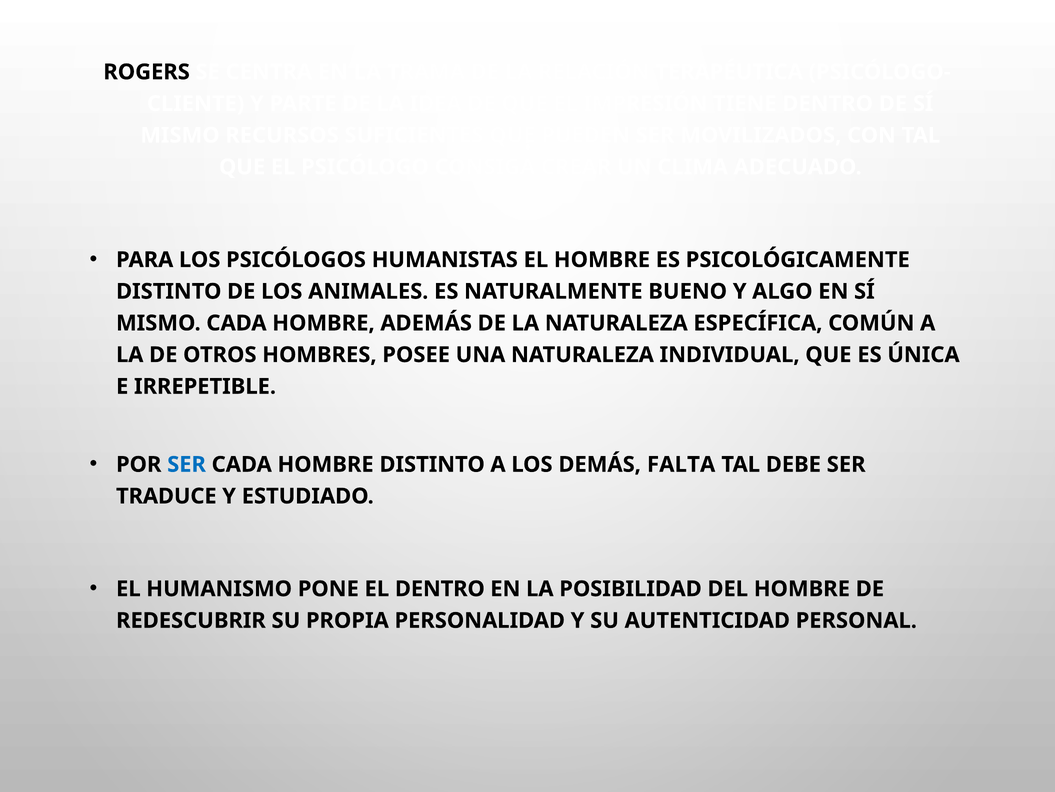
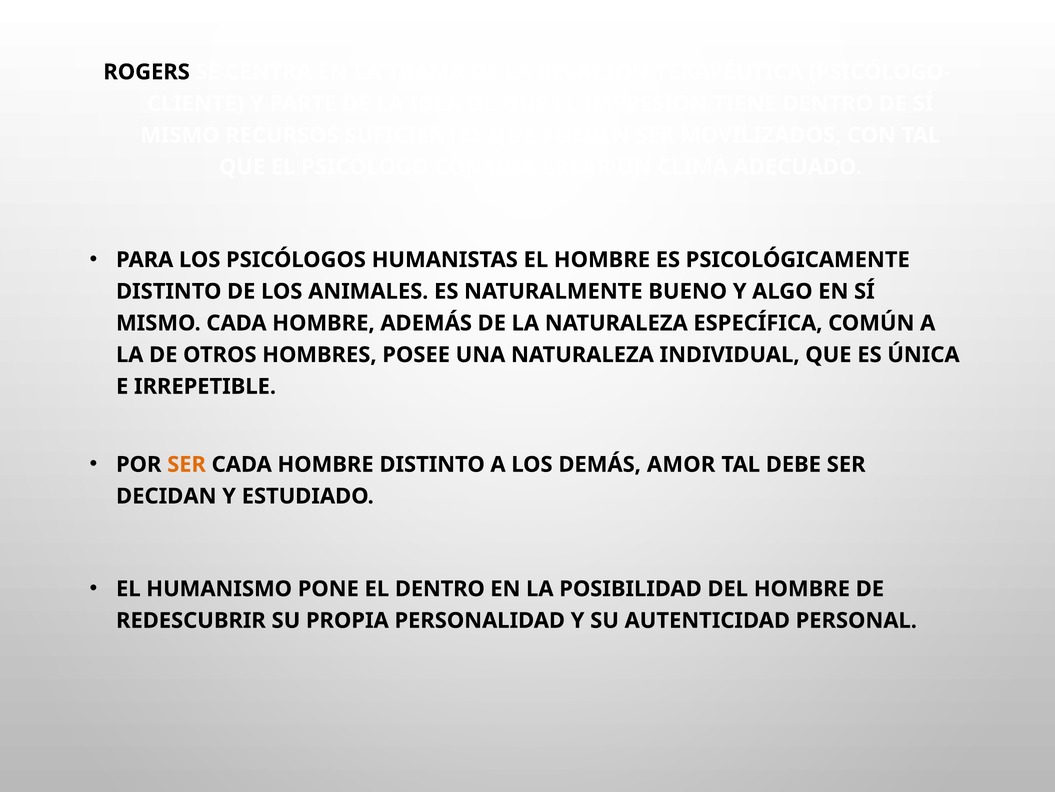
SER at (187, 464) colour: blue -> orange
FALTA: FALTA -> AMOR
TRADUCE: TRADUCE -> DECIDAN
